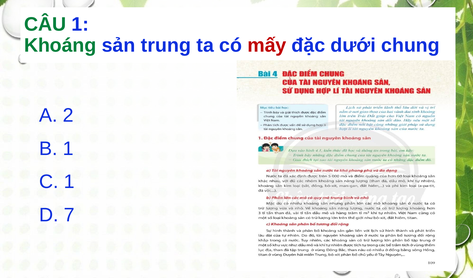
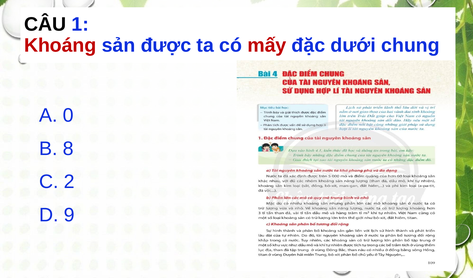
CÂU colour: green -> black
Khoáng colour: green -> red
trung: trung -> được
2: 2 -> 0
B 1: 1 -> 8
C 1: 1 -> 2
7: 7 -> 9
